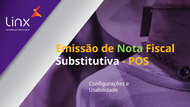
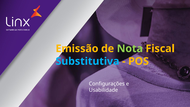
Substitutiva colour: white -> light blue
